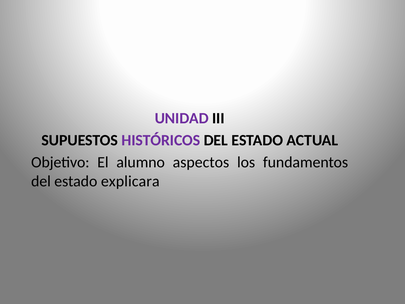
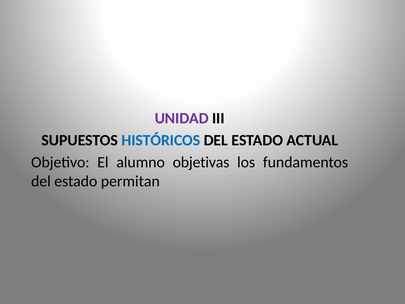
HISTÓRICOS colour: purple -> blue
aspectos: aspectos -> objetivas
explicara: explicara -> permitan
